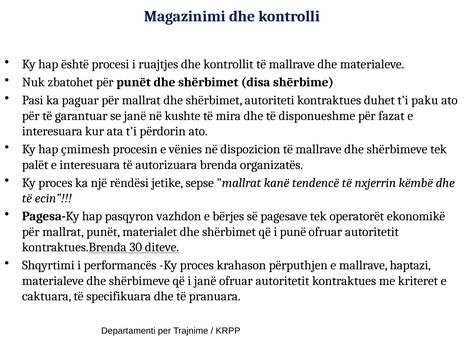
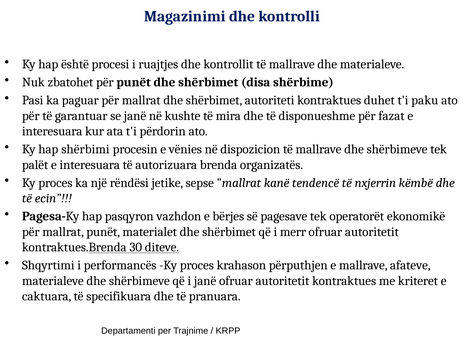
çmimesh: çmimesh -> shërbimi
punë: punë -> merr
haptazi: haptazi -> afateve
